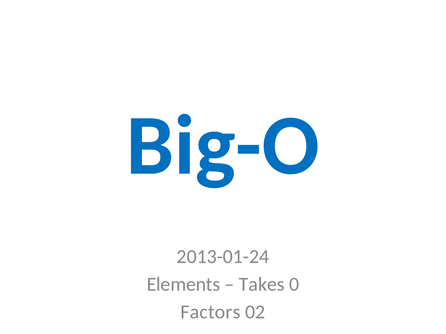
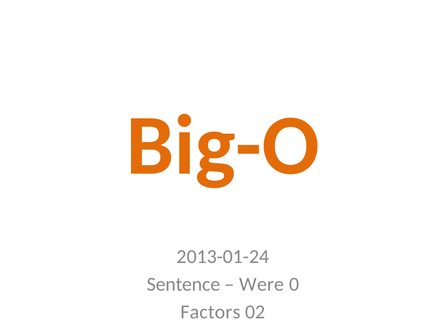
Big-O colour: blue -> orange
Elements: Elements -> Sentence
Takes: Takes -> Were
